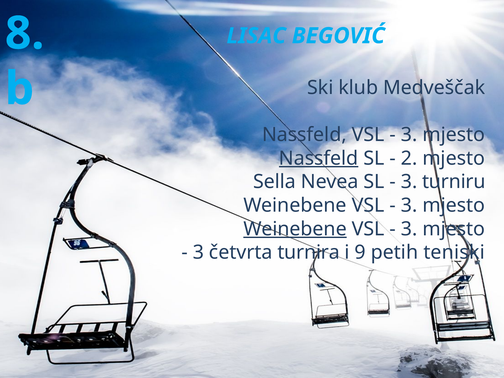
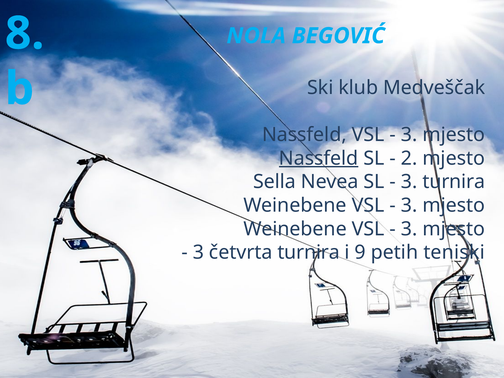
LISAC: LISAC -> NOLA
3 turniru: turniru -> turnira
Weinebene at (295, 229) underline: present -> none
